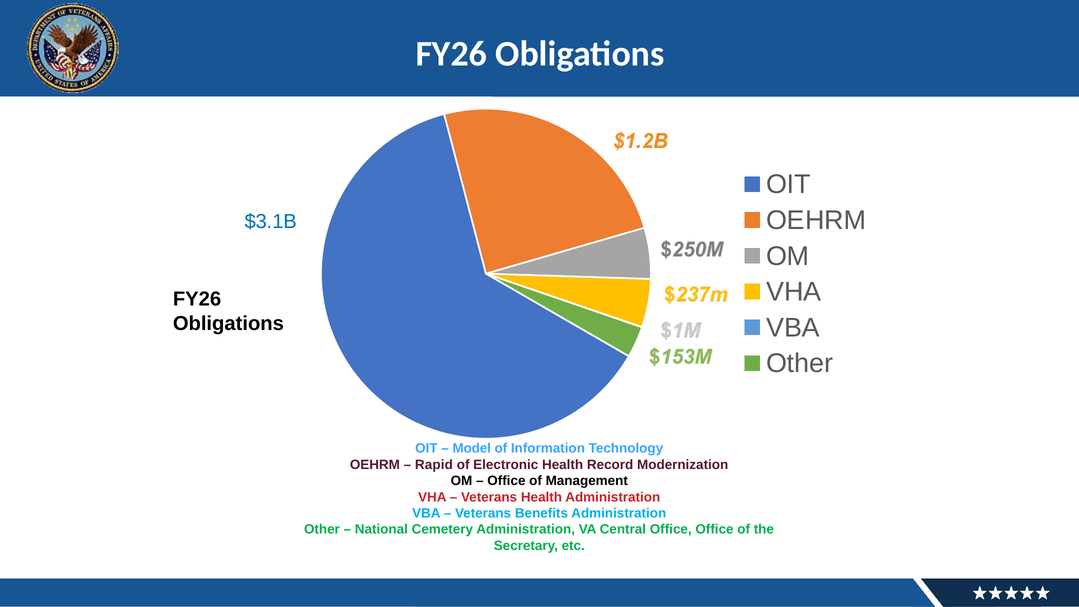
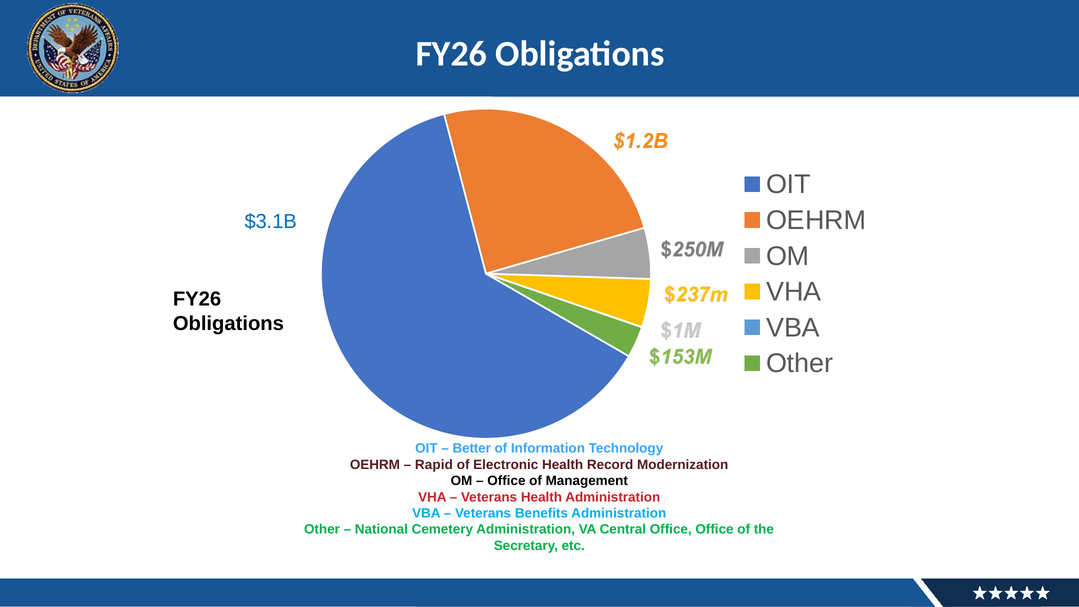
Model: Model -> Better
